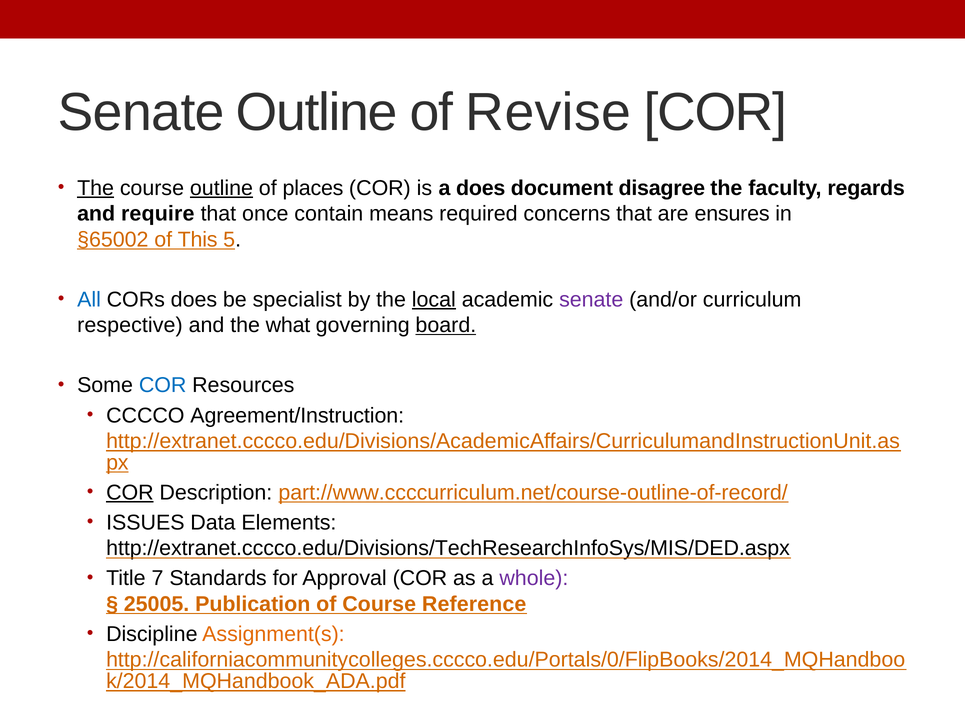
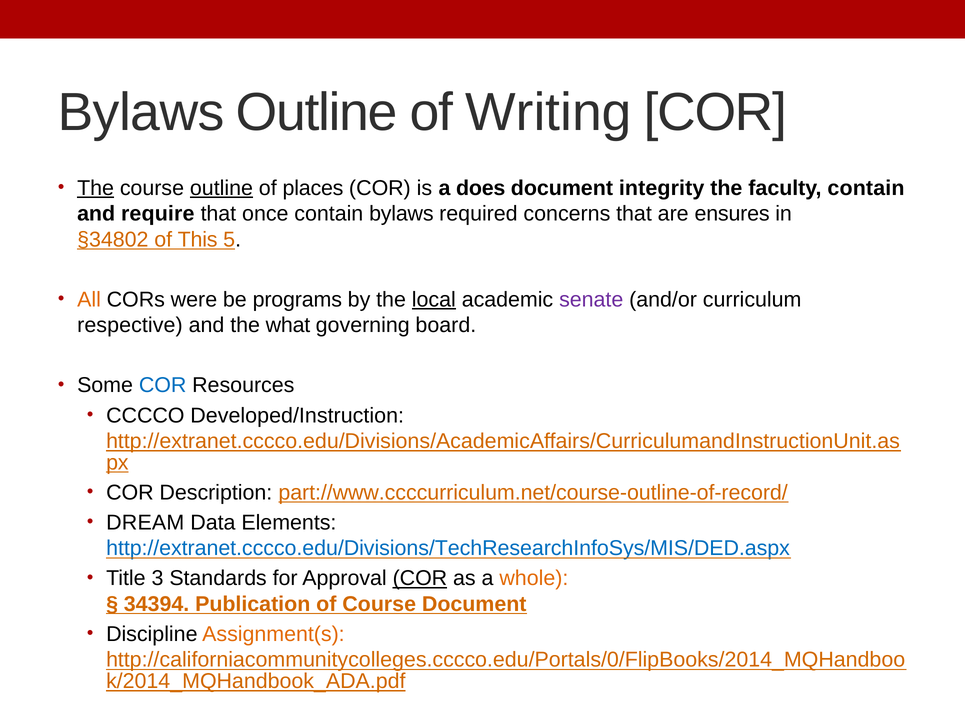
Senate at (141, 112): Senate -> Bylaws
Revise: Revise -> Writing
disagree: disagree -> integrity
faculty regards: regards -> contain
contain means: means -> bylaws
§65002: §65002 -> §34802
All colour: blue -> orange
CORs does: does -> were
specialist: specialist -> programs
board underline: present -> none
Agreement/Instruction: Agreement/Instruction -> Developed/Instruction
COR at (130, 492) underline: present -> none
ISSUES: ISSUES -> DREAM
http://extranet.cccco.edu/Divisions/TechResearchInfoSys/MIS/DED.aspx colour: black -> blue
7: 7 -> 3
COR at (420, 578) underline: none -> present
whole colour: purple -> orange
25005: 25005 -> 34394
Course Reference: Reference -> Document
